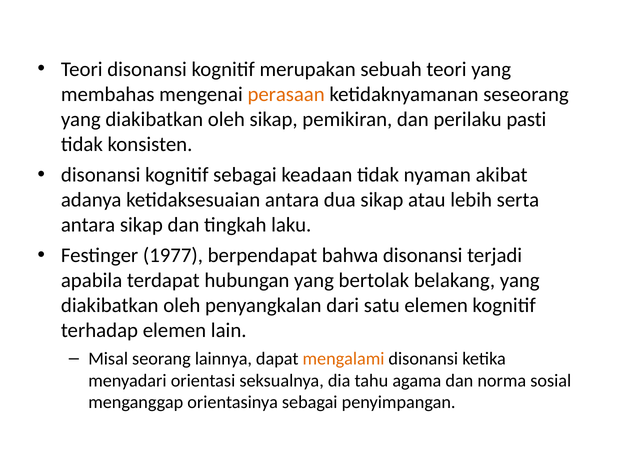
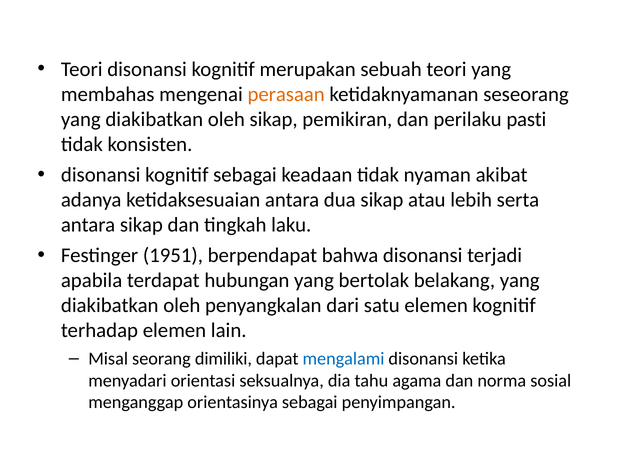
1977: 1977 -> 1951
lainnya: lainnya -> dimiliki
mengalami colour: orange -> blue
